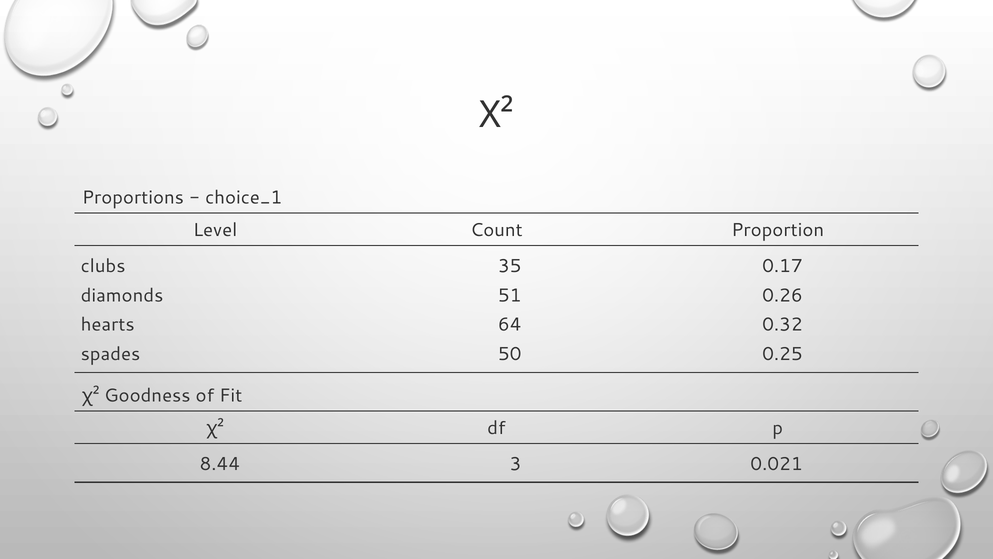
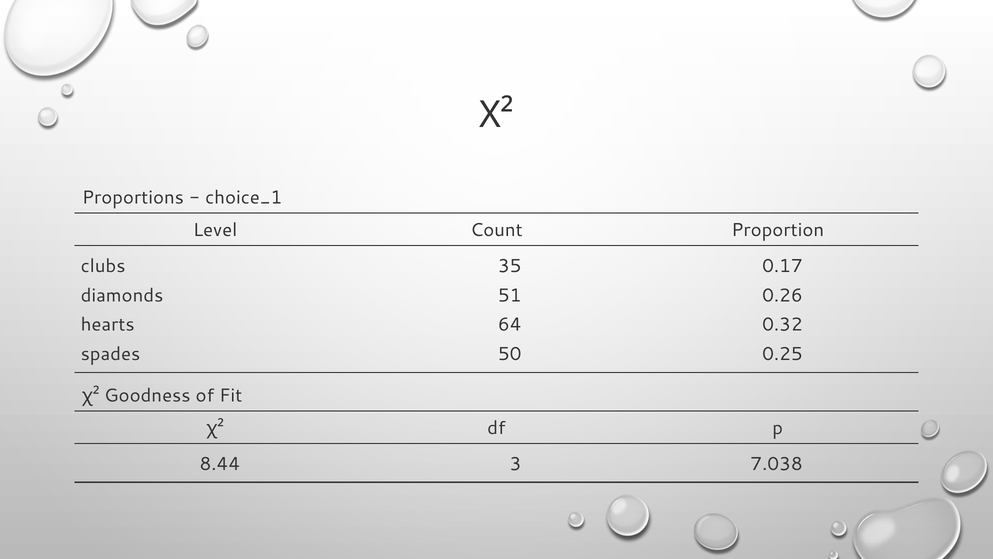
0.021: 0.021 -> 7.038
